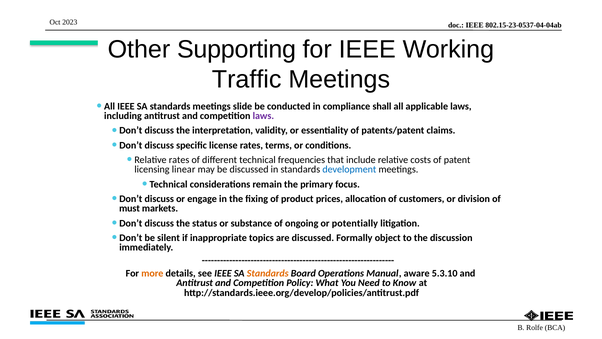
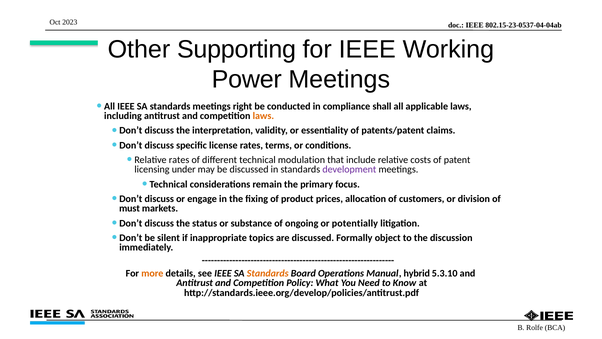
Traffic: Traffic -> Power
slide: slide -> right
laws at (263, 116) colour: purple -> orange
frequencies: frequencies -> modulation
linear: linear -> under
development colour: blue -> purple
aware: aware -> hybrid
